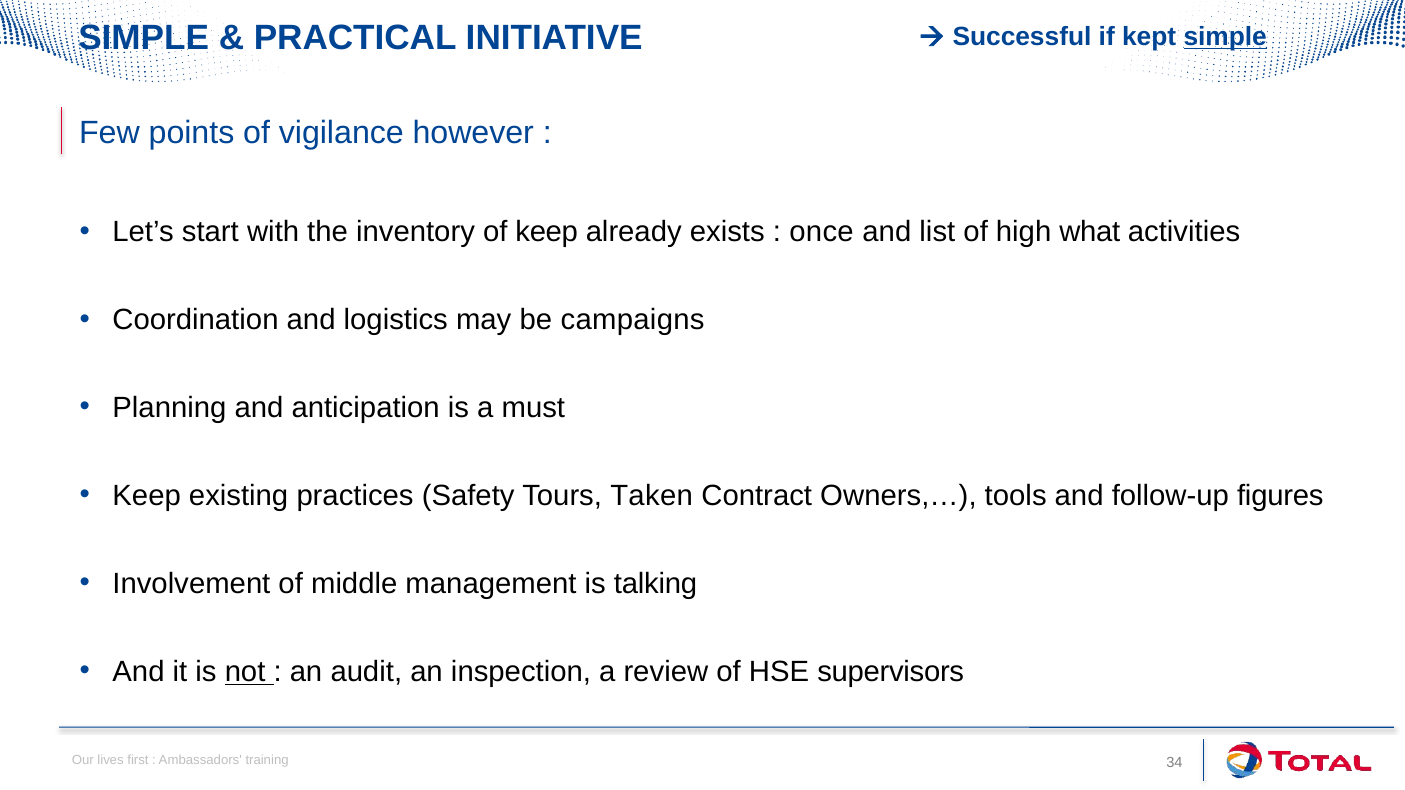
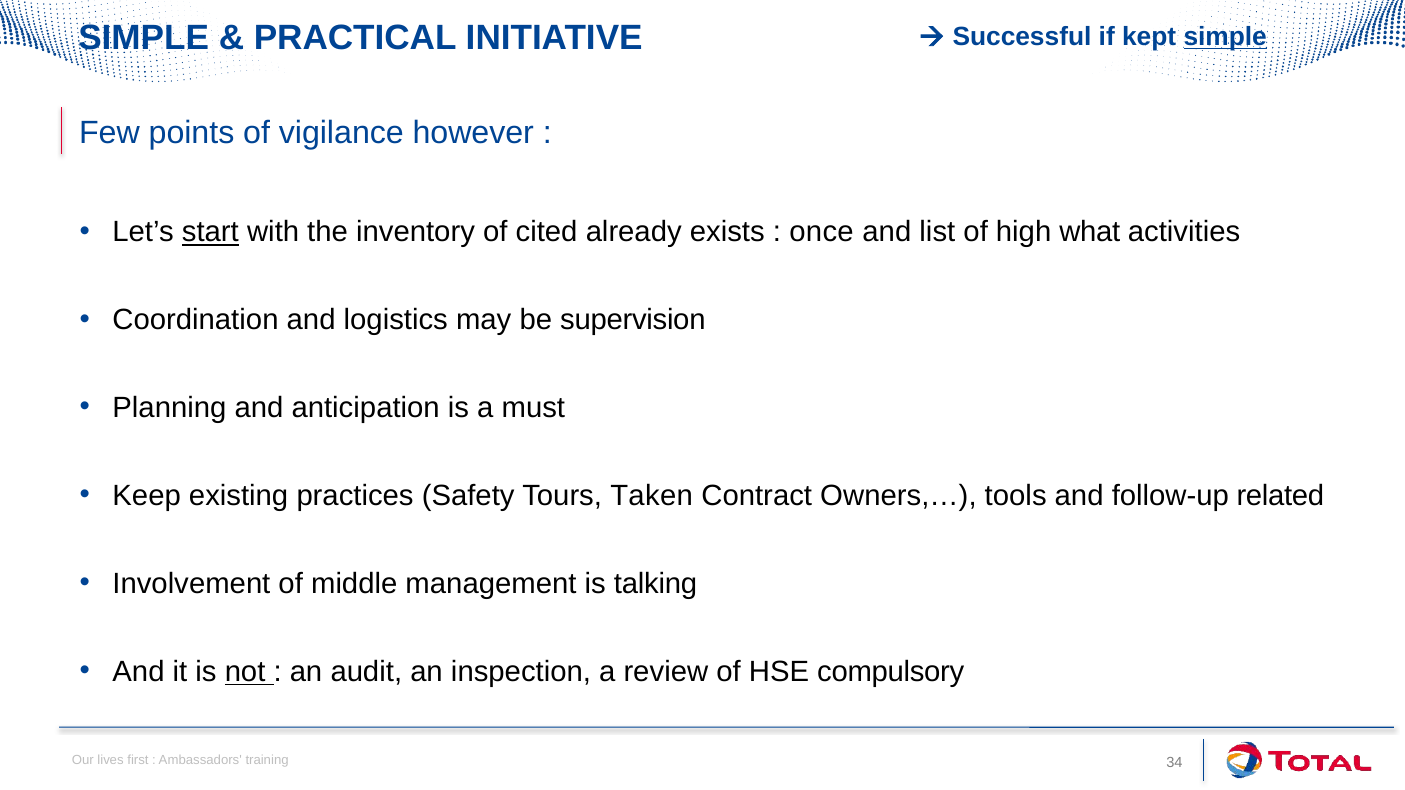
start underline: none -> present
of keep: keep -> cited
campaigns: campaigns -> supervision
figures: figures -> related
supervisors: supervisors -> compulsory
